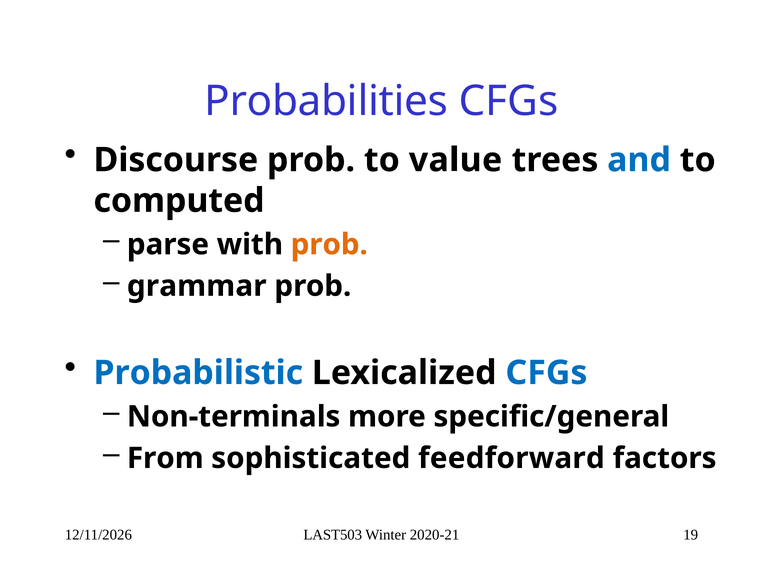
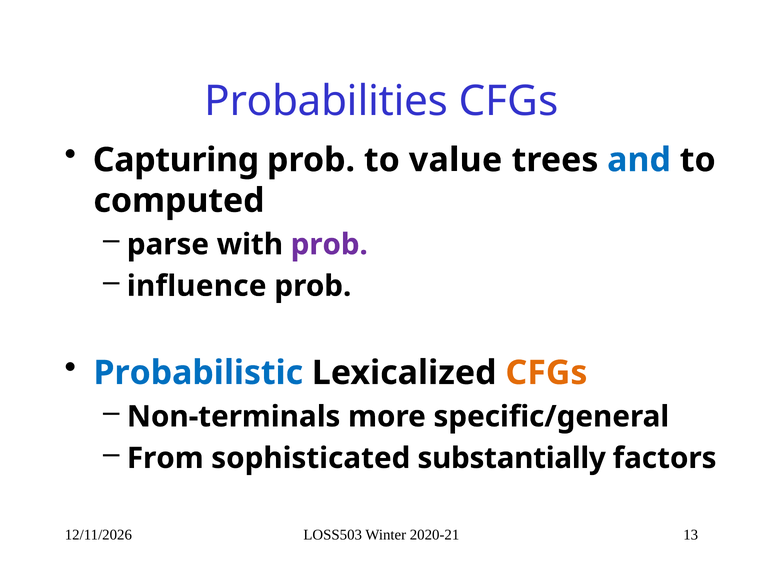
Discourse: Discourse -> Capturing
prob at (329, 245) colour: orange -> purple
grammar: grammar -> influence
CFGs at (546, 373) colour: blue -> orange
feedforward: feedforward -> substantially
LAST503: LAST503 -> LOSS503
19: 19 -> 13
